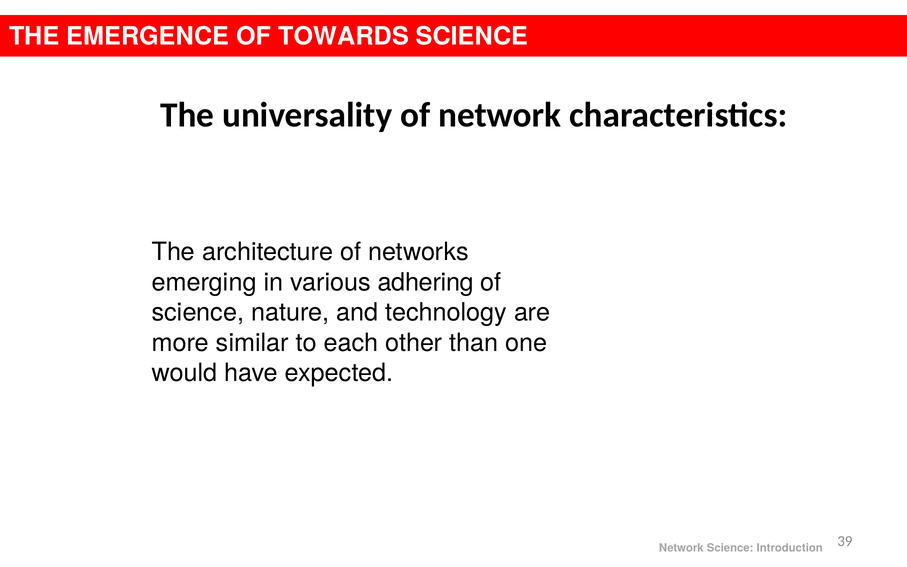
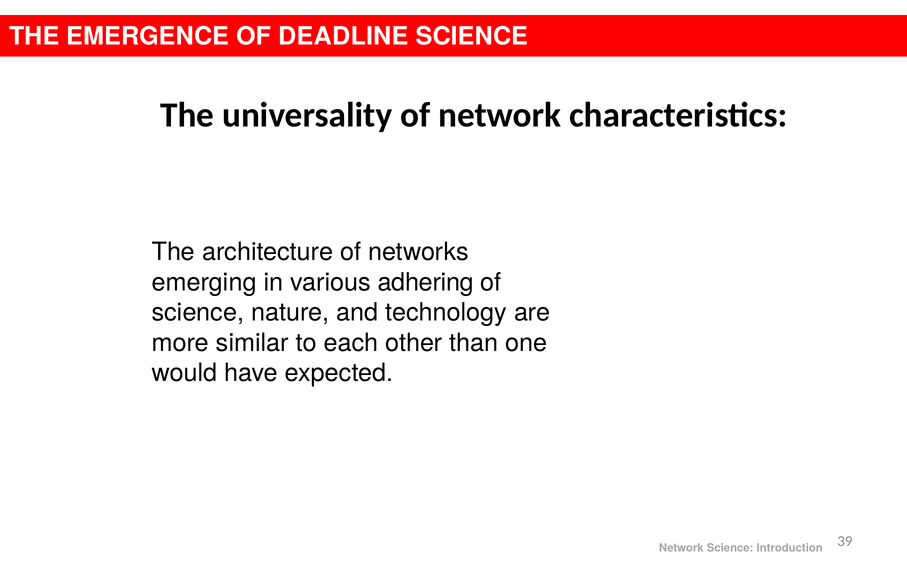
TOWARDS: TOWARDS -> DEADLINE
